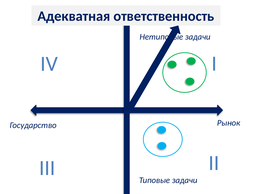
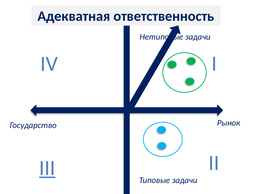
III underline: none -> present
